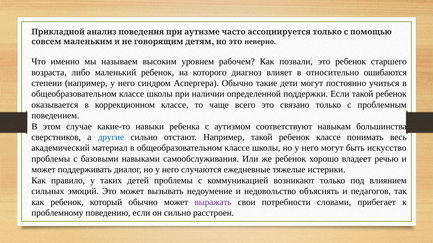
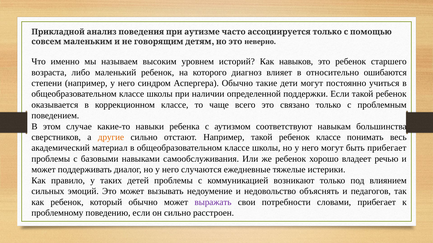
рабочем: рабочем -> историй
позвали: позвали -> навыков
другие colour: blue -> orange
быть искусство: искусство -> прибегает
